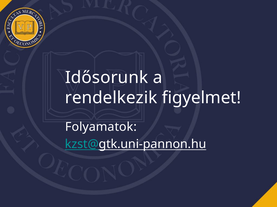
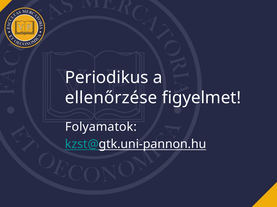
Idősorunk: Idősorunk -> Periodikus
rendelkezik: rendelkezik -> ellenőrzése
